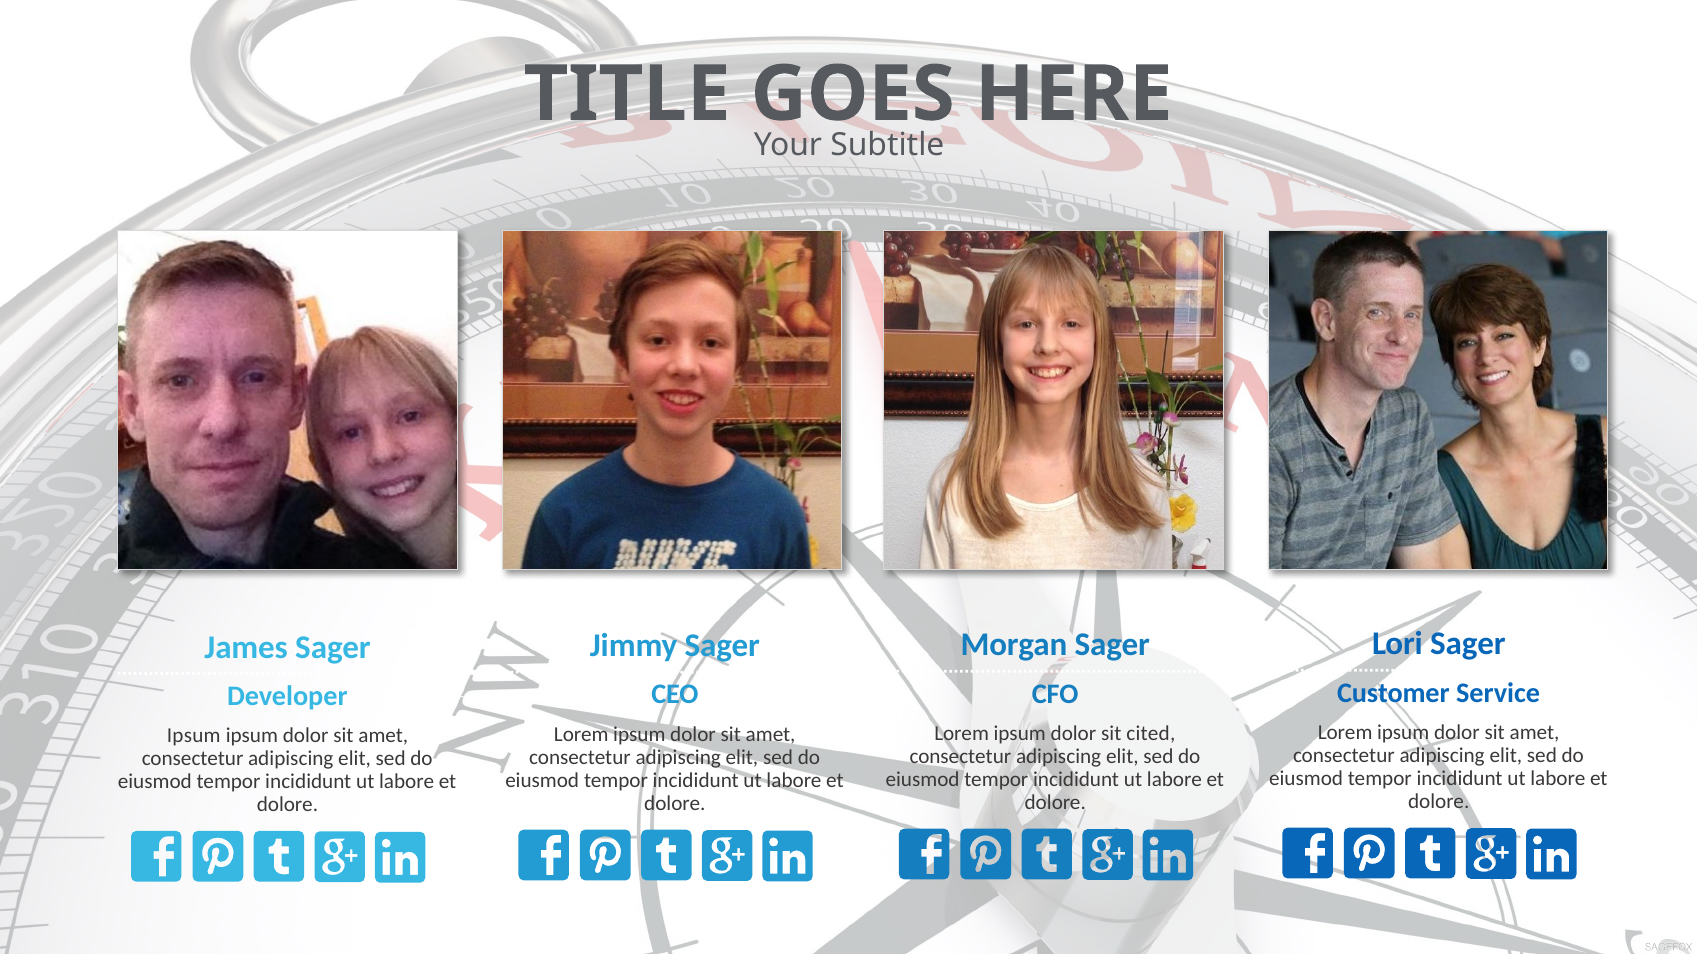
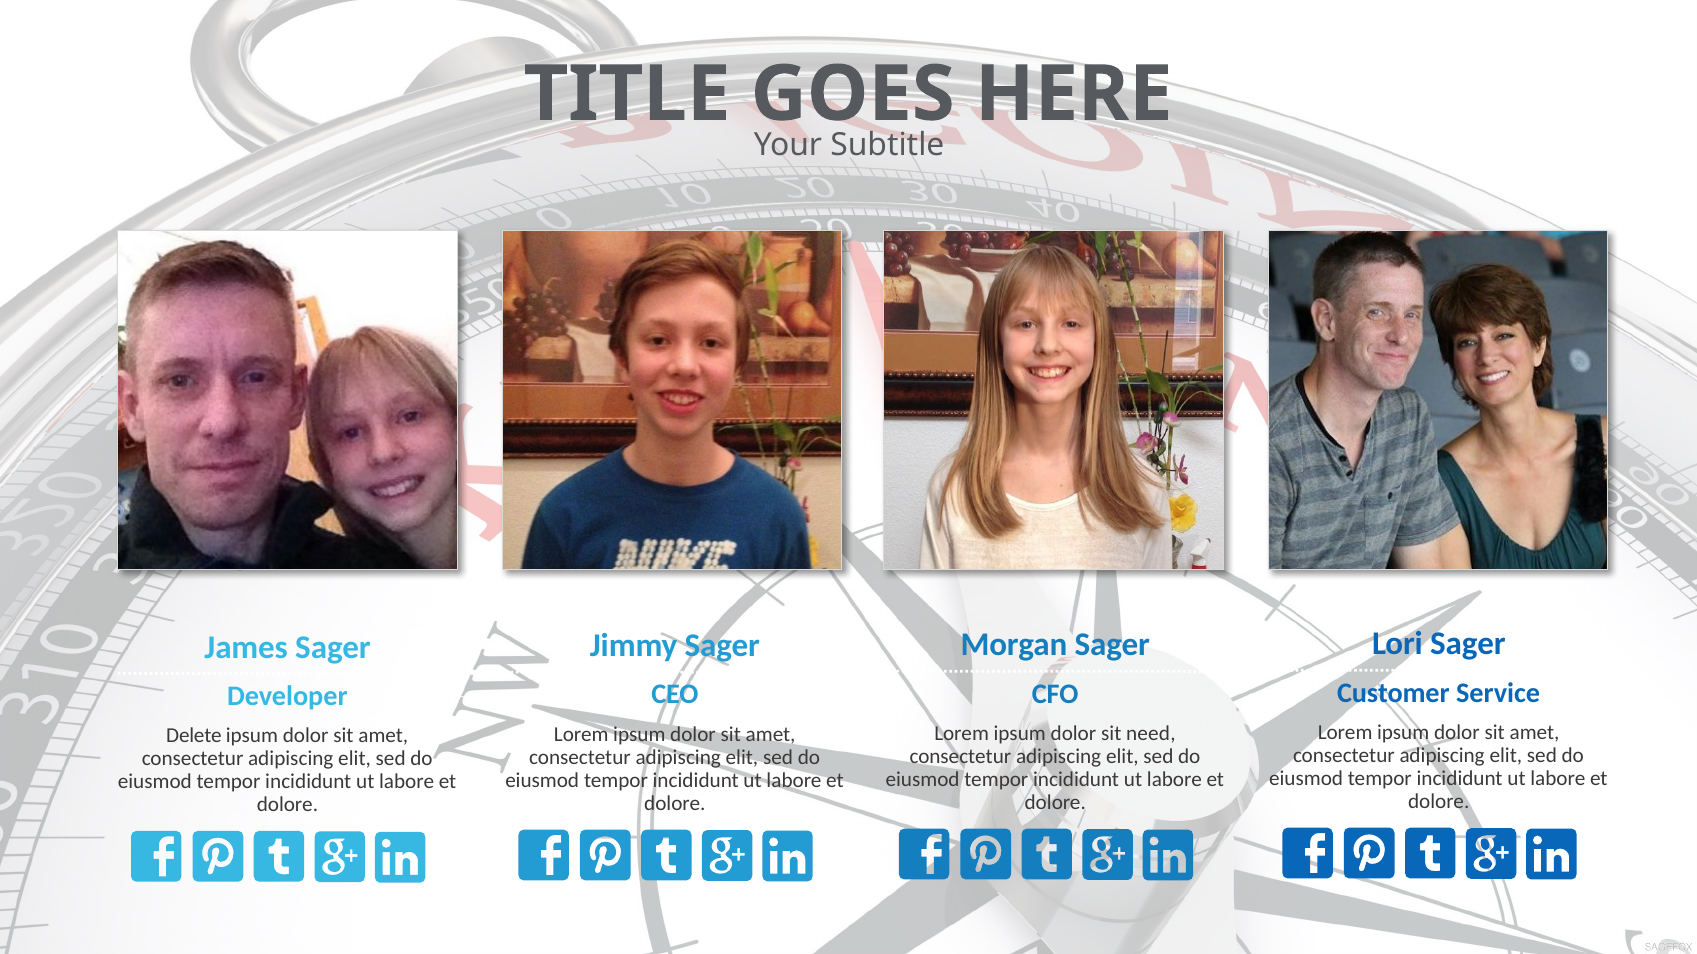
cited: cited -> need
Ipsum at (194, 736): Ipsum -> Delete
